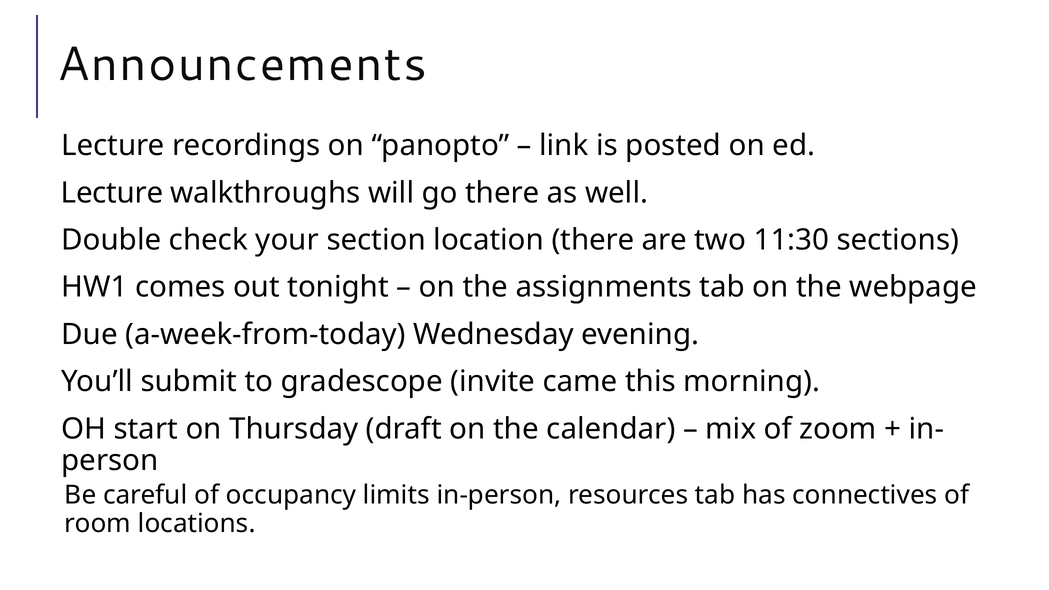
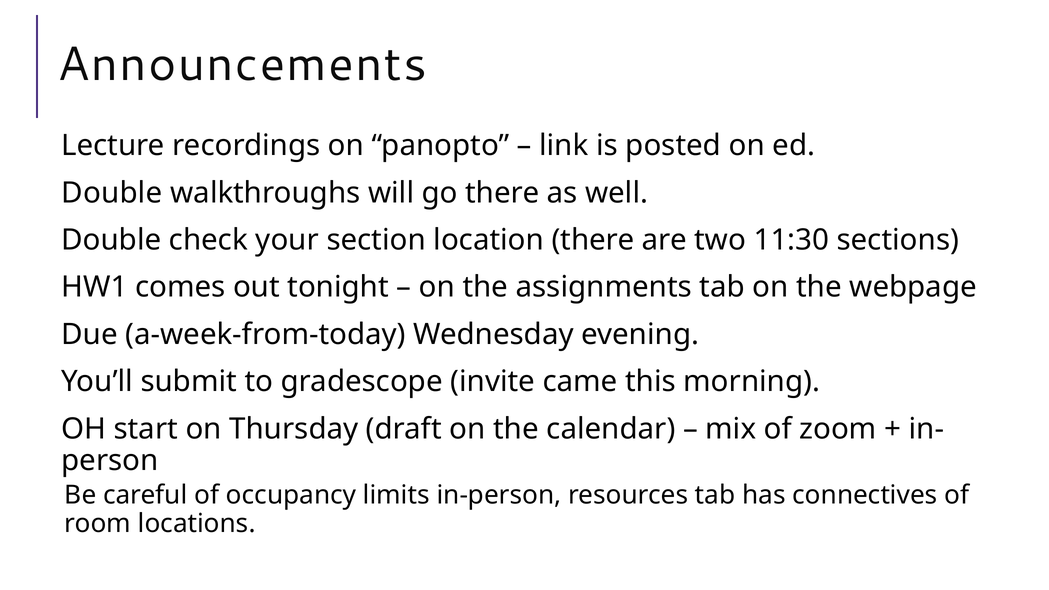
Lecture at (112, 193): Lecture -> Double
